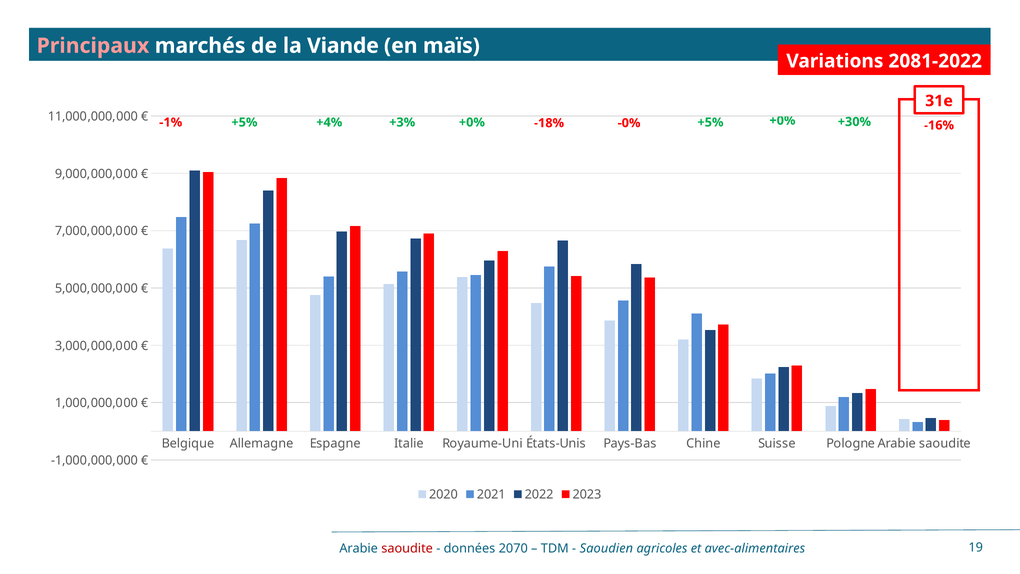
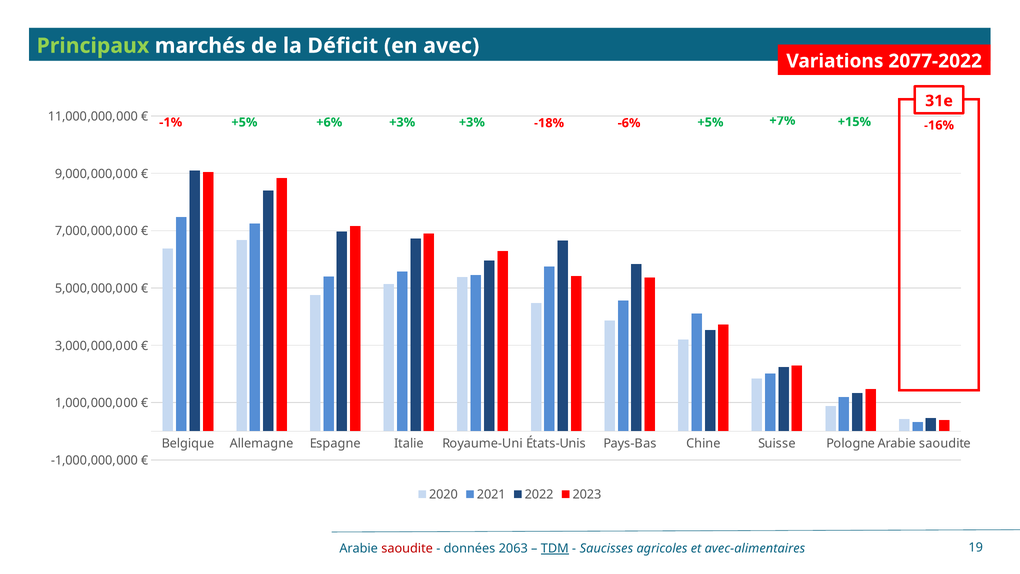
Principaux colour: pink -> light green
Viande: Viande -> Déficit
maïs: maïs -> avec
2081-2022: 2081-2022 -> 2077-2022
+30%: +30% -> +15%
+4%: +4% -> +6%
+0% at (472, 122): +0% -> +3%
-0%: -0% -> -6%
+5% +0%: +0% -> +7%
2070: 2070 -> 2063
TDM underline: none -> present
Saoudien: Saoudien -> Saucisses
